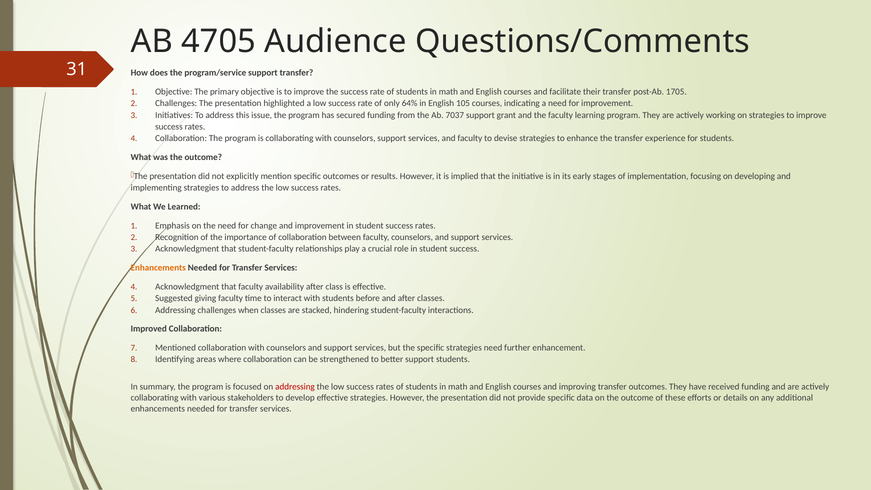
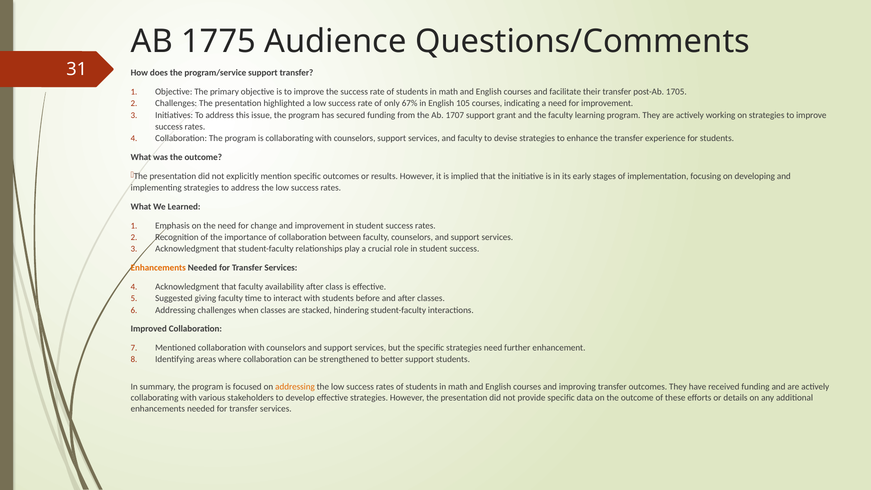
4705: 4705 -> 1775
64%: 64% -> 67%
7037: 7037 -> 1707
addressing at (295, 387) colour: red -> orange
